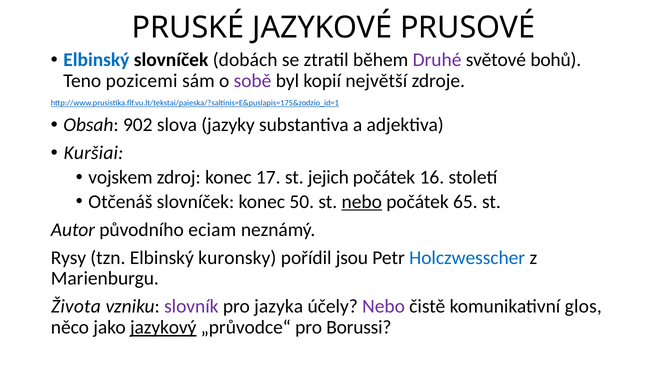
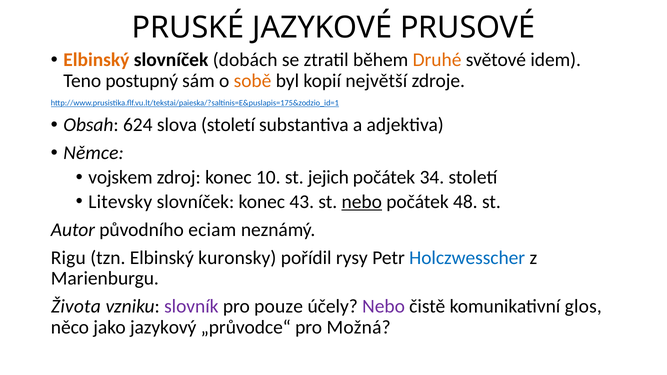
Elbinský at (96, 60) colour: blue -> orange
Druhé colour: purple -> orange
bohů: bohů -> idem
pozicemi: pozicemi -> postupný
sobě colour: purple -> orange
902: 902 -> 624
slova jazyky: jazyky -> století
Kuršiai: Kuršiai -> Němce
17: 17 -> 10
16: 16 -> 34
Otčenáš: Otčenáš -> Litevsky
50: 50 -> 43
65: 65 -> 48
Rysy: Rysy -> Rigu
jsou: jsou -> rysy
jazyka: jazyka -> pouze
jazykový underline: present -> none
Borussi: Borussi -> Možná
